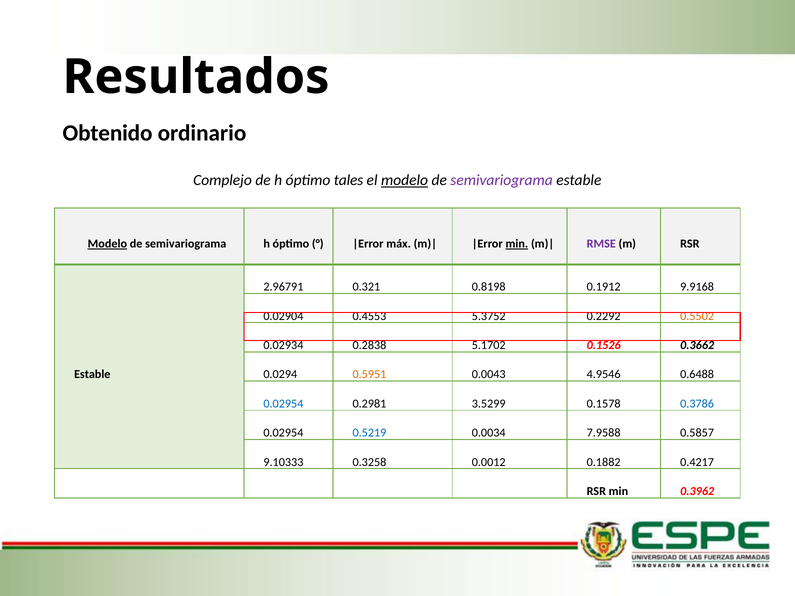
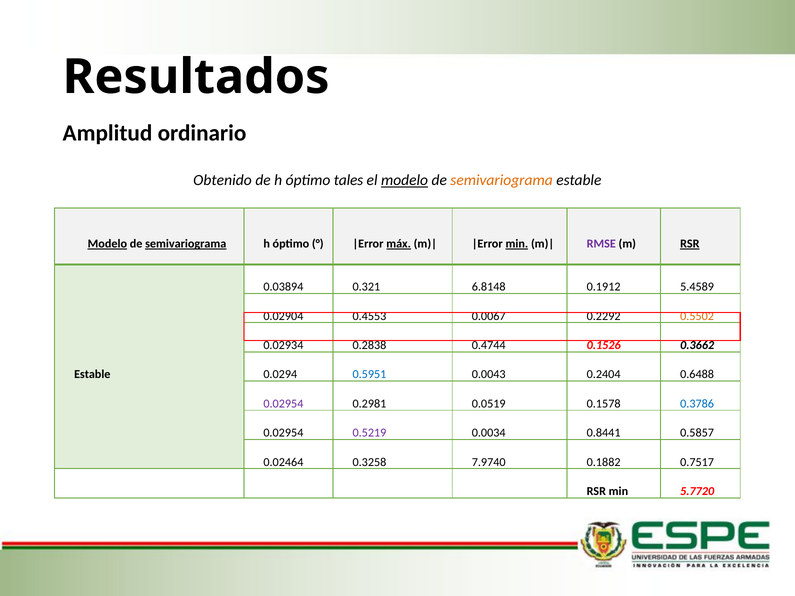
Obtenido: Obtenido -> Amplitud
Complejo: Complejo -> Obtenido
semivariograma at (502, 180) colour: purple -> orange
semivariograma at (186, 244) underline: none -> present
máx underline: none -> present
RSR at (690, 244) underline: none -> present
2.96791: 2.96791 -> 0.03894
0.8198: 0.8198 -> 6.8148
9.9168: 9.9168 -> 5.4589
5.3752: 5.3752 -> 0.0067
5.1702: 5.1702 -> 0.4744
0.5951 colour: orange -> blue
4.9546: 4.9546 -> 0.2404
0.02954 at (283, 404) colour: blue -> purple
3.5299: 3.5299 -> 0.0519
0.5219 colour: blue -> purple
7.9588: 7.9588 -> 0.8441
9.10333: 9.10333 -> 0.02464
0.0012: 0.0012 -> 7.9740
0.4217: 0.4217 -> 0.7517
0.3962: 0.3962 -> 5.7720
